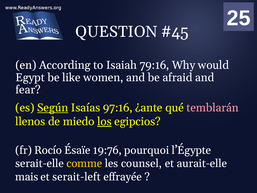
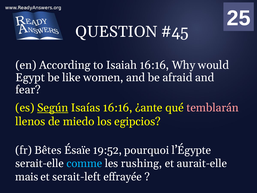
Isaiah 79:16: 79:16 -> 16:16
Isaías 97:16: 97:16 -> 16:16
los underline: present -> none
Rocío: Rocío -> Bêtes
19:76: 19:76 -> 19:52
comme colour: yellow -> light blue
counsel: counsel -> rushing
